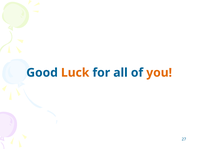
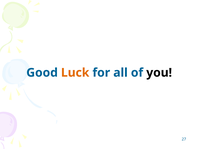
you colour: orange -> black
